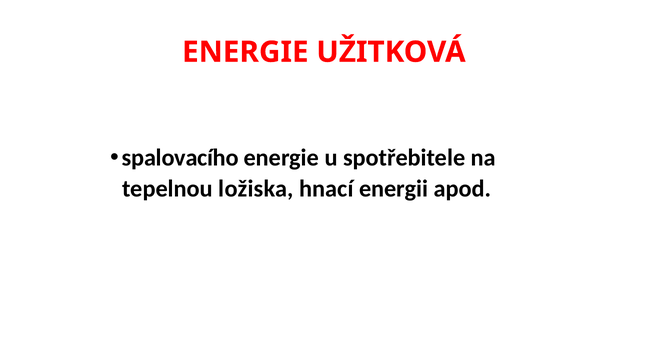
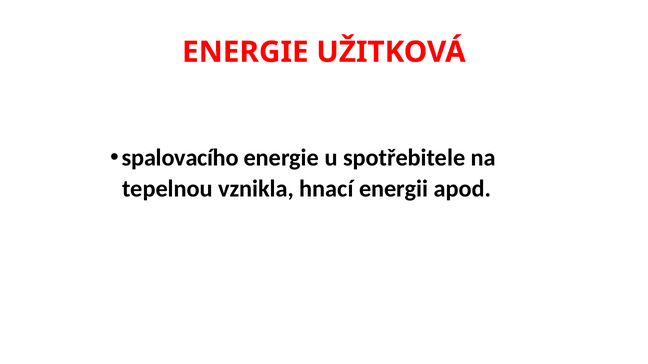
ložiska: ložiska -> vznikla
